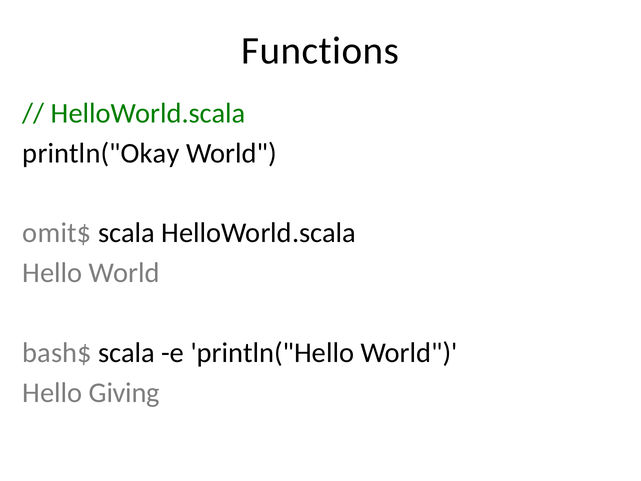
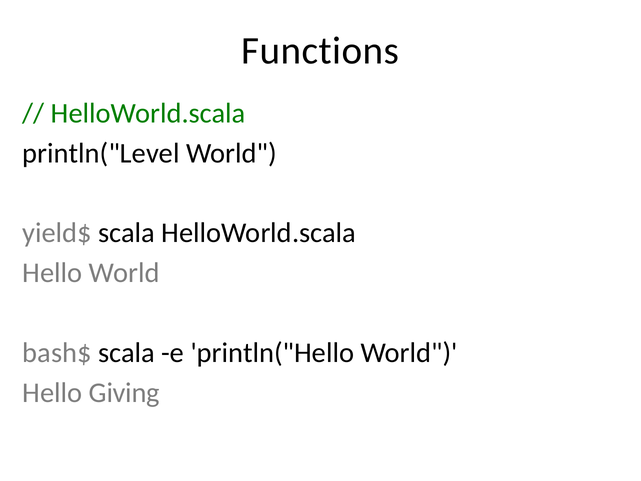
println("Okay: println("Okay -> println("Level
omit$: omit$ -> yield$
